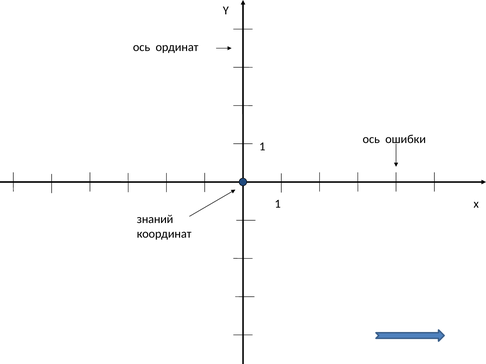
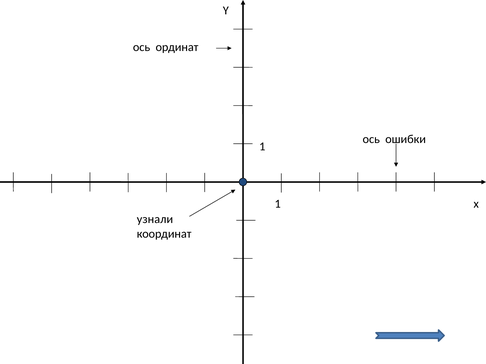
знаний: знаний -> узнали
